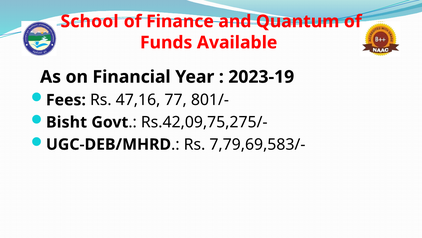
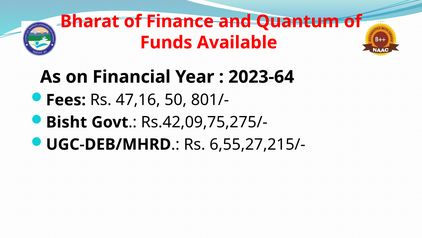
School: School -> Bharat
2023-19: 2023-19 -> 2023-64
77: 77 -> 50
7,79,69,583/-: 7,79,69,583/- -> 6,55,27,215/-
